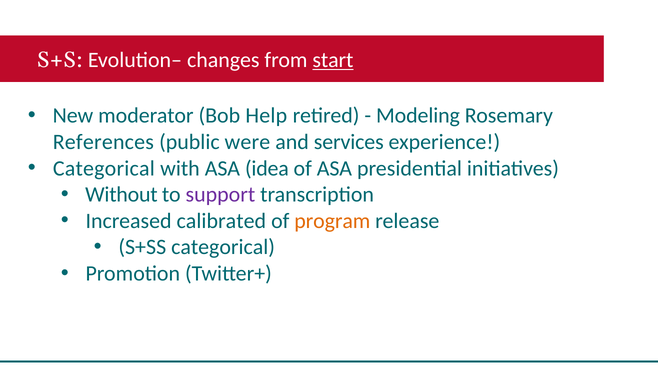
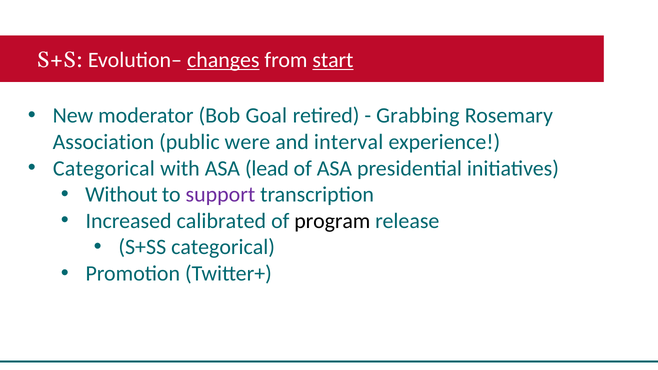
changes underline: none -> present
Help: Help -> Goal
Modeling: Modeling -> Grabbing
References: References -> Association
services: services -> interval
idea: idea -> lead
program colour: orange -> black
